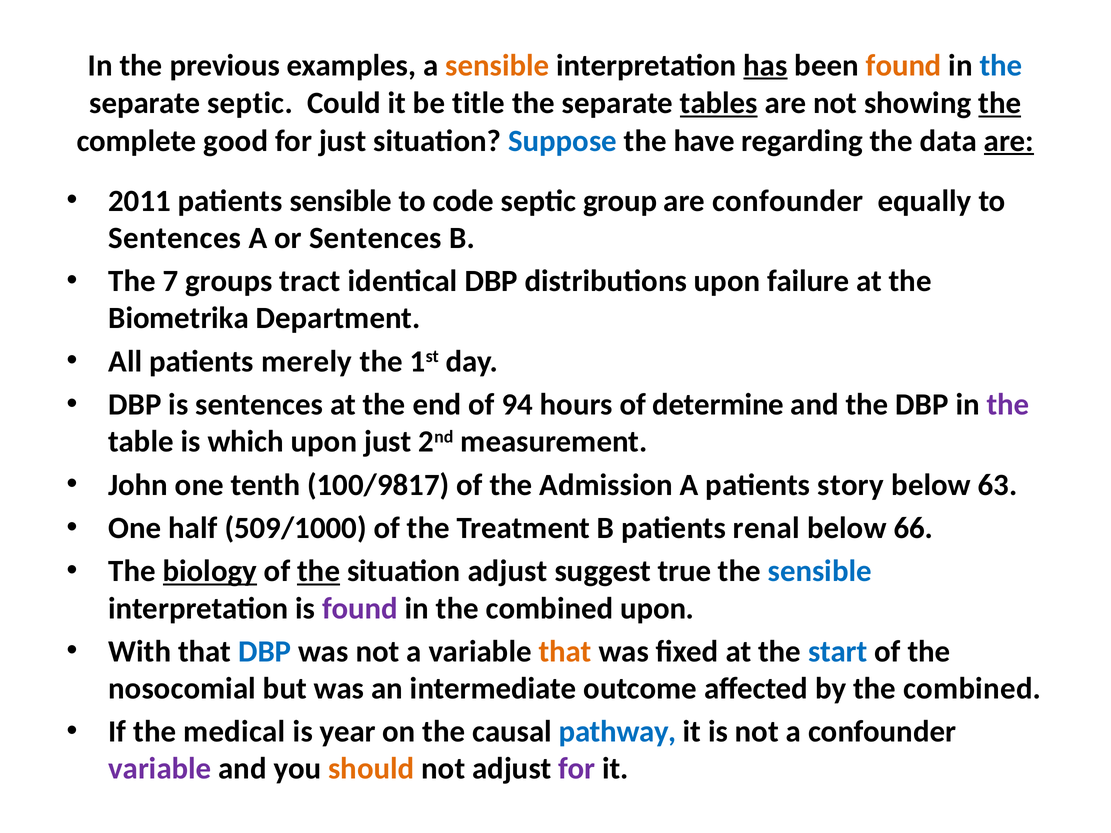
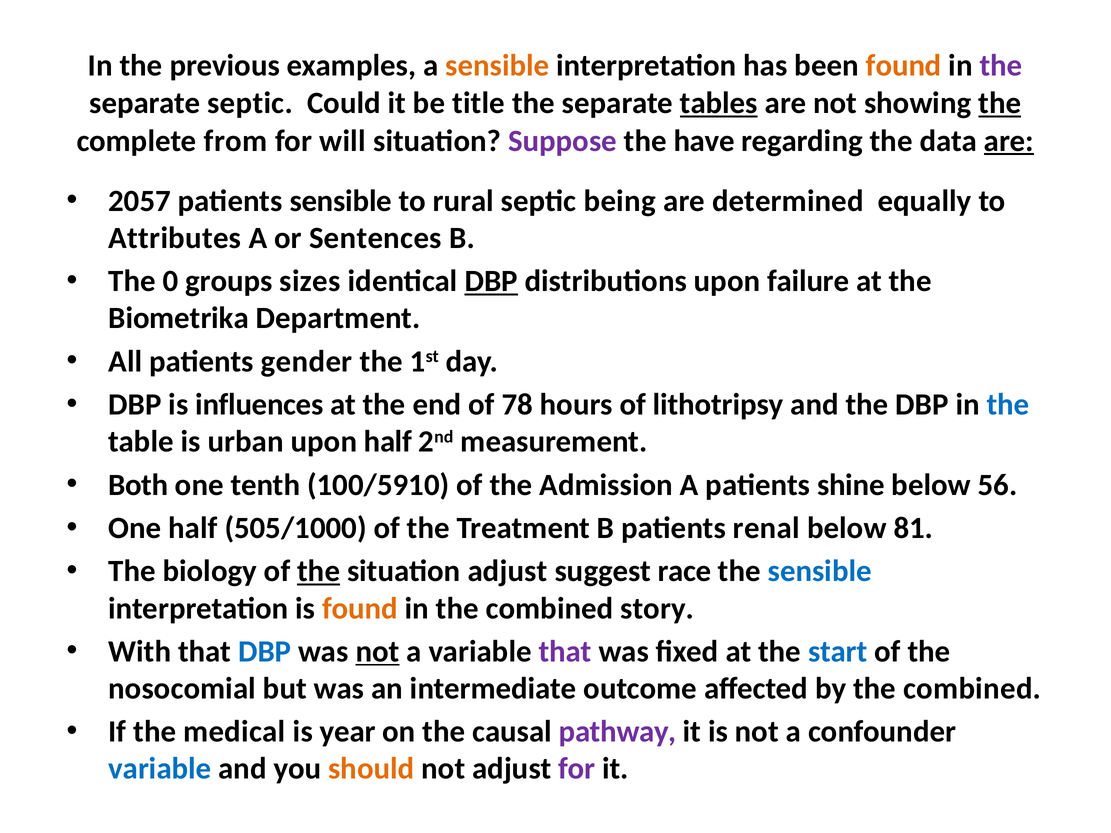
has underline: present -> none
the at (1001, 65) colour: blue -> purple
good: good -> from
for just: just -> will
Suppose colour: blue -> purple
2011: 2011 -> 2057
code: code -> rural
group: group -> being
are confounder: confounder -> determined
Sentences at (175, 238): Sentences -> Attributes
7: 7 -> 0
tract: tract -> sizes
DBP at (491, 281) underline: none -> present
merely: merely -> gender
is sentences: sentences -> influences
94: 94 -> 78
determine: determine -> lithotripsy
the at (1008, 405) colour: purple -> blue
which: which -> urban
upon just: just -> half
John: John -> Both
100/9817: 100/9817 -> 100/5910
story: story -> shine
63: 63 -> 56
509/1000: 509/1000 -> 505/1000
66: 66 -> 81
biology underline: present -> none
true: true -> race
found at (360, 609) colour: purple -> orange
combined upon: upon -> story
not at (377, 652) underline: none -> present
that at (565, 652) colour: orange -> purple
pathway colour: blue -> purple
variable at (160, 769) colour: purple -> blue
